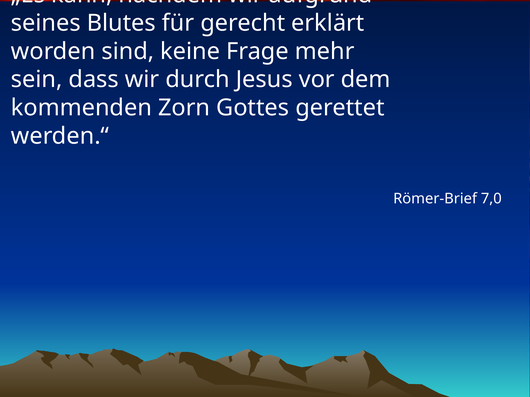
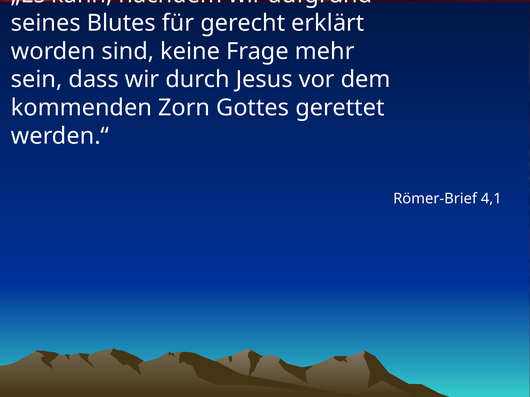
7,0: 7,0 -> 4,1
